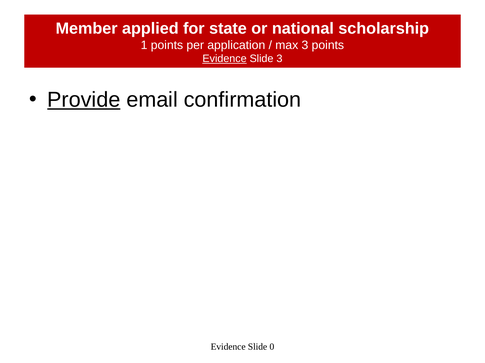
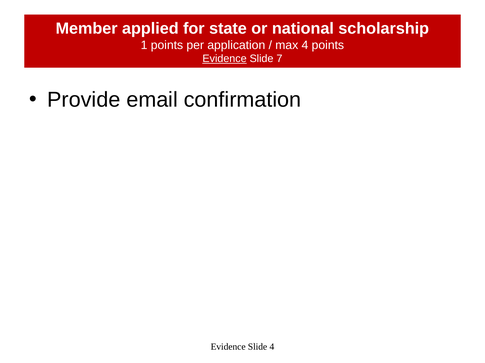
max 3: 3 -> 4
Slide 3: 3 -> 7
Provide underline: present -> none
Slide 0: 0 -> 4
